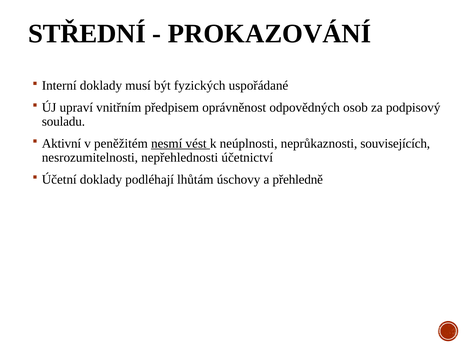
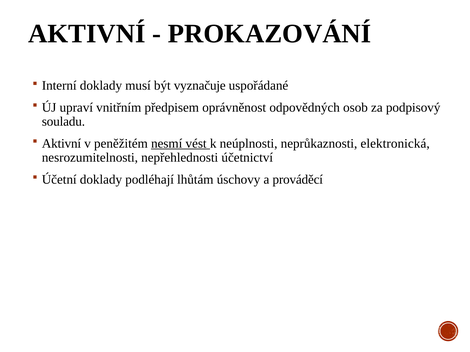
STŘEDNÍ at (87, 34): STŘEDNÍ -> AKTIVNÍ
fyzických: fyzických -> vyznačuje
souvisejících: souvisejících -> elektronická
přehledně: přehledně -> prováděcí
